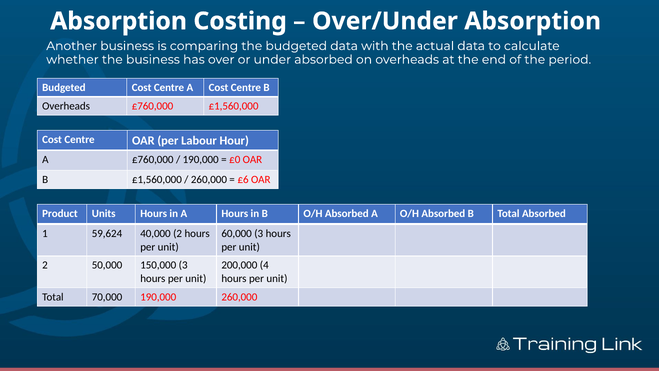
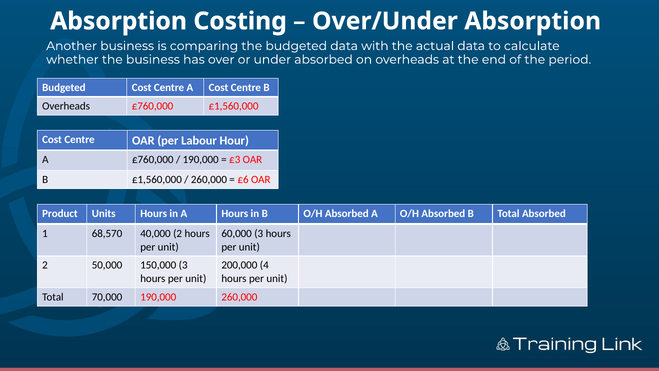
£0: £0 -> £3
59,624: 59,624 -> 68,570
